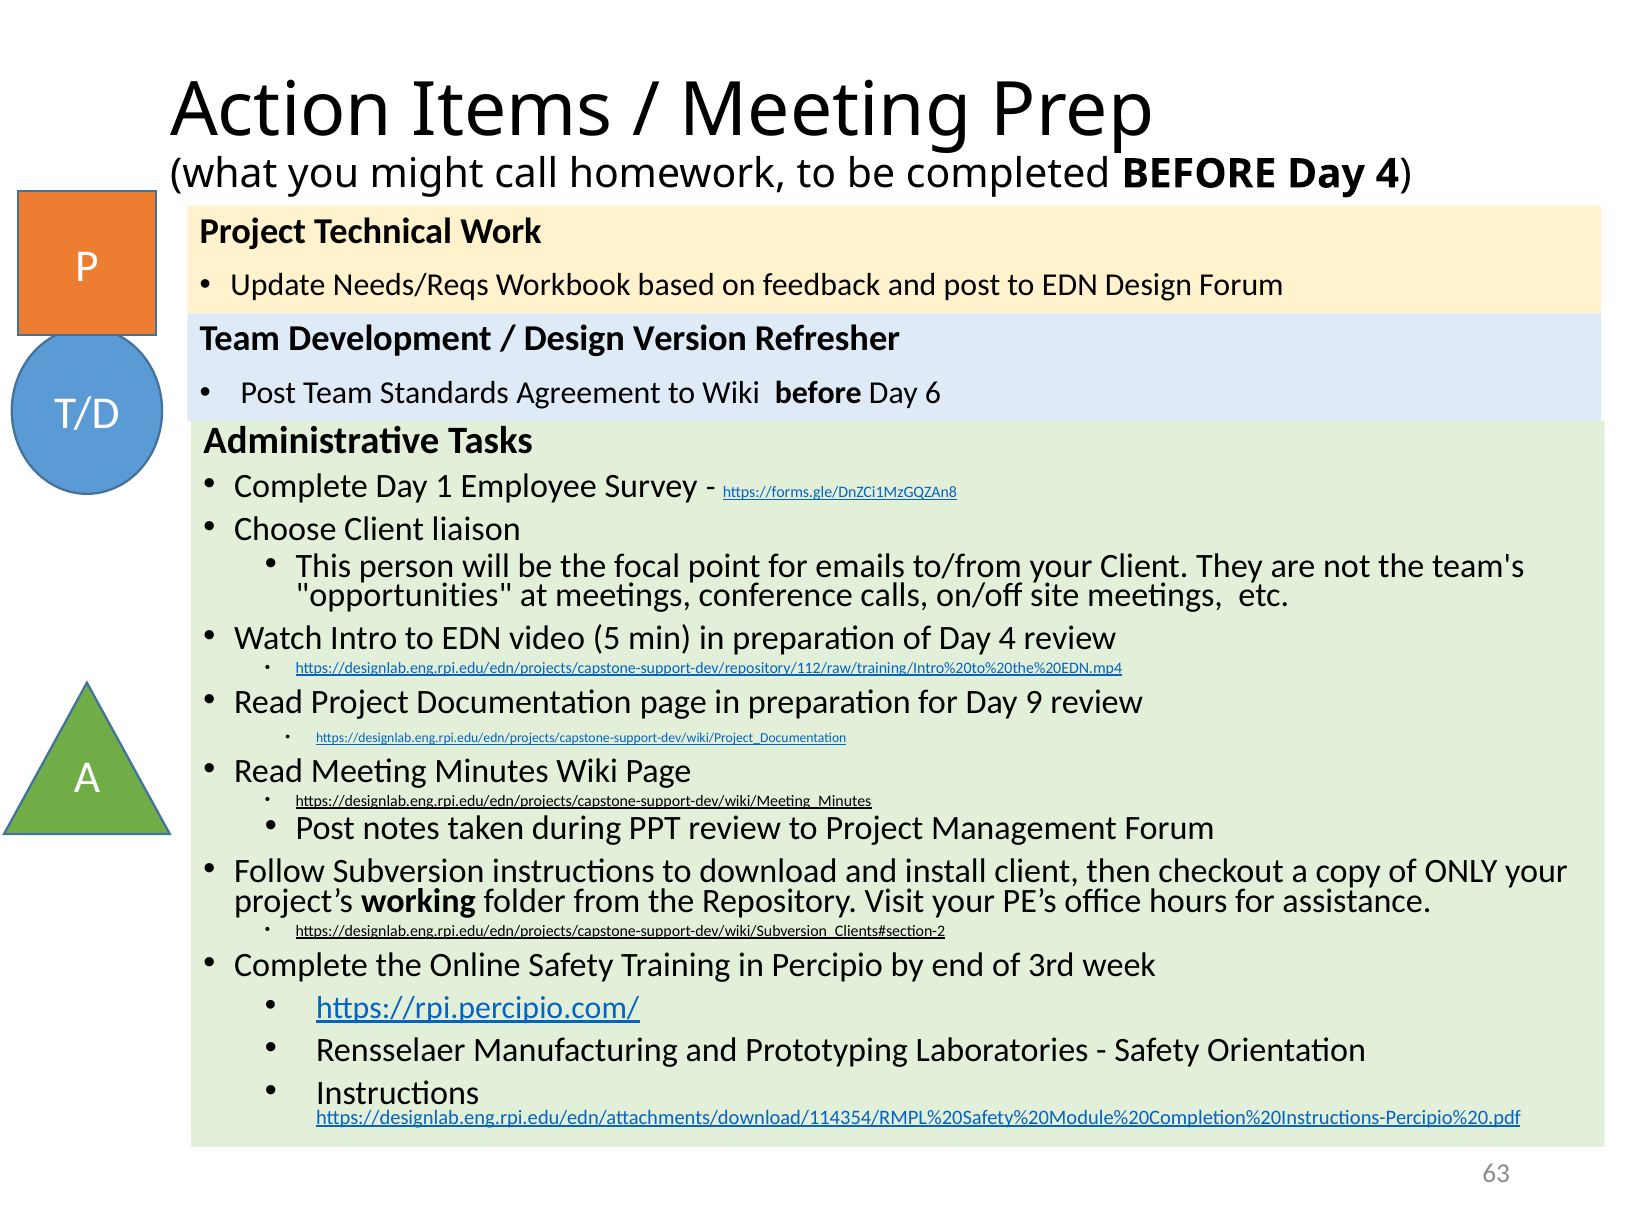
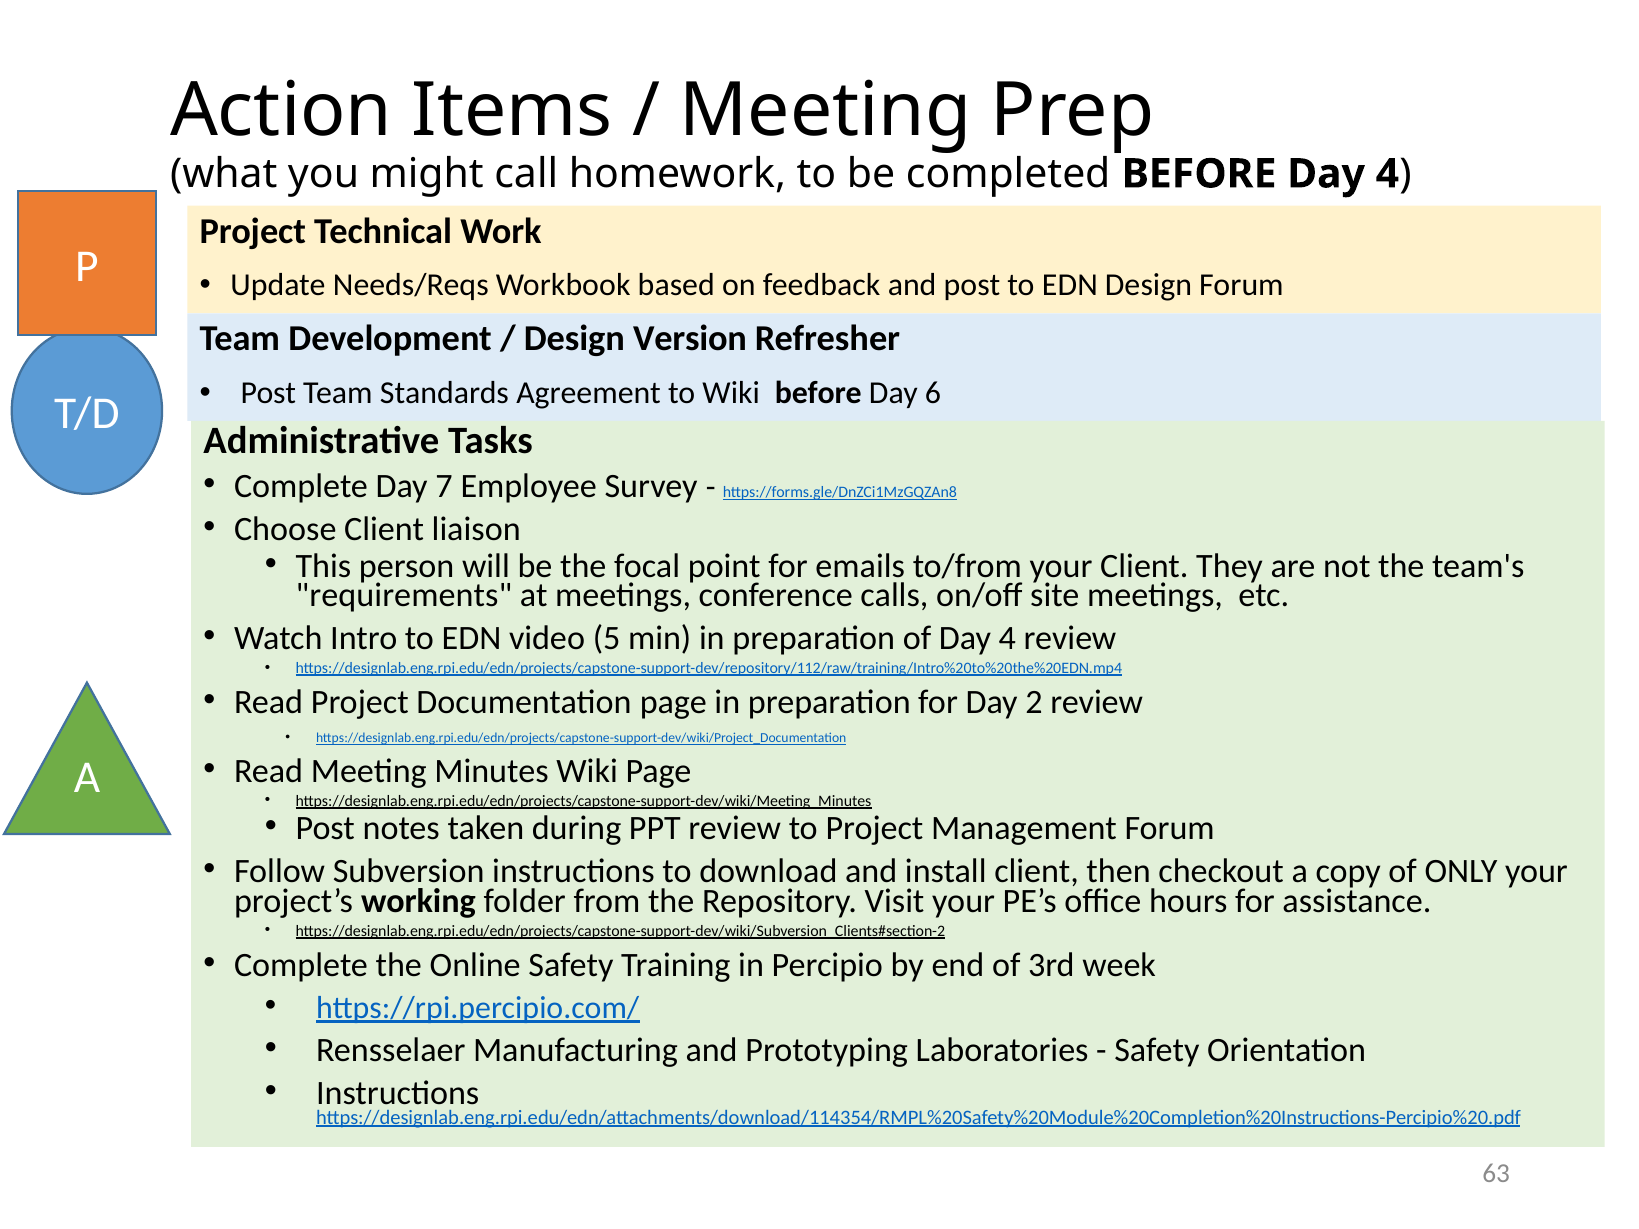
1: 1 -> 7
opportunities: opportunities -> requirements
9: 9 -> 2
